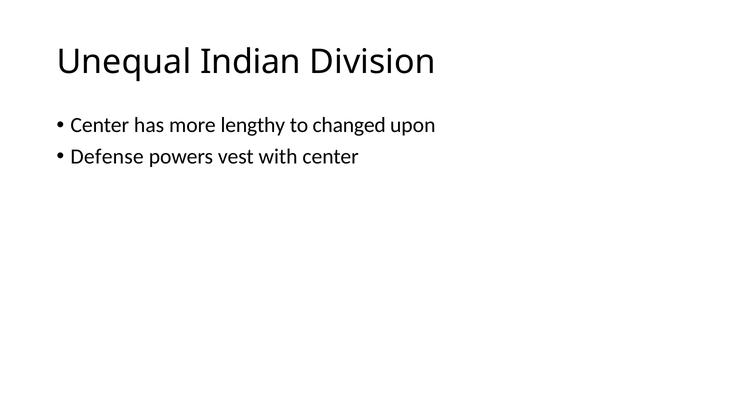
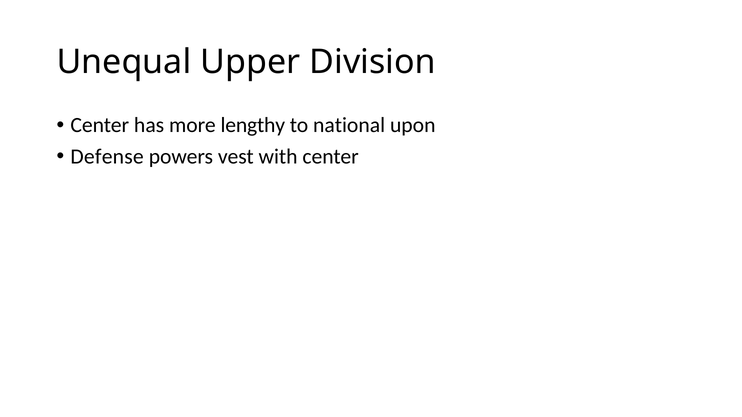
Indian: Indian -> Upper
changed: changed -> national
